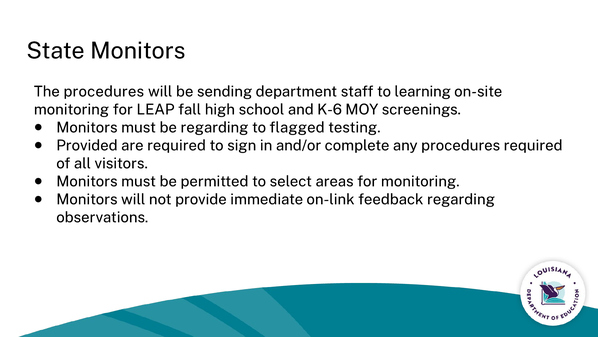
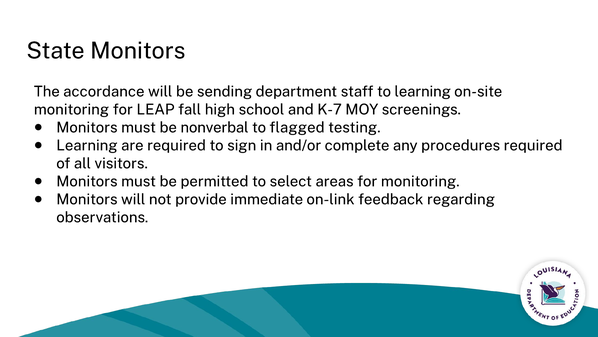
The procedures: procedures -> accordance
K-6: K-6 -> K-7
be regarding: regarding -> nonverbal
Provided at (87, 145): Provided -> Learning
